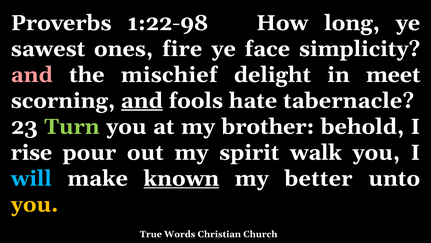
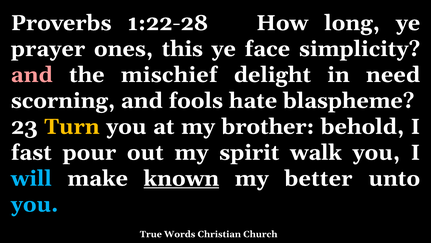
1:22-98: 1:22-98 -> 1:22-28
sawest: sawest -> prayer
fire: fire -> this
meet: meet -> need
and at (142, 101) underline: present -> none
tabernacle: tabernacle -> blaspheme
Turn colour: light green -> yellow
rise: rise -> fast
you at (35, 204) colour: yellow -> light blue
